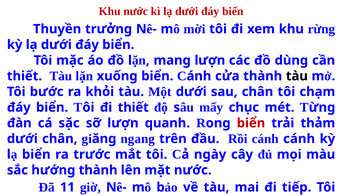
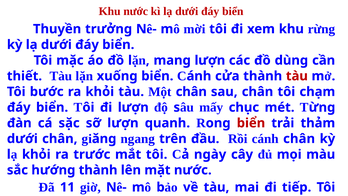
tàu at (297, 76) colour: black -> red
Một dưới: dưới -> chân
đi thiết: thiết -> lượn
cánh cánh: cánh -> chân
biển at (36, 154): biển -> khỏi
